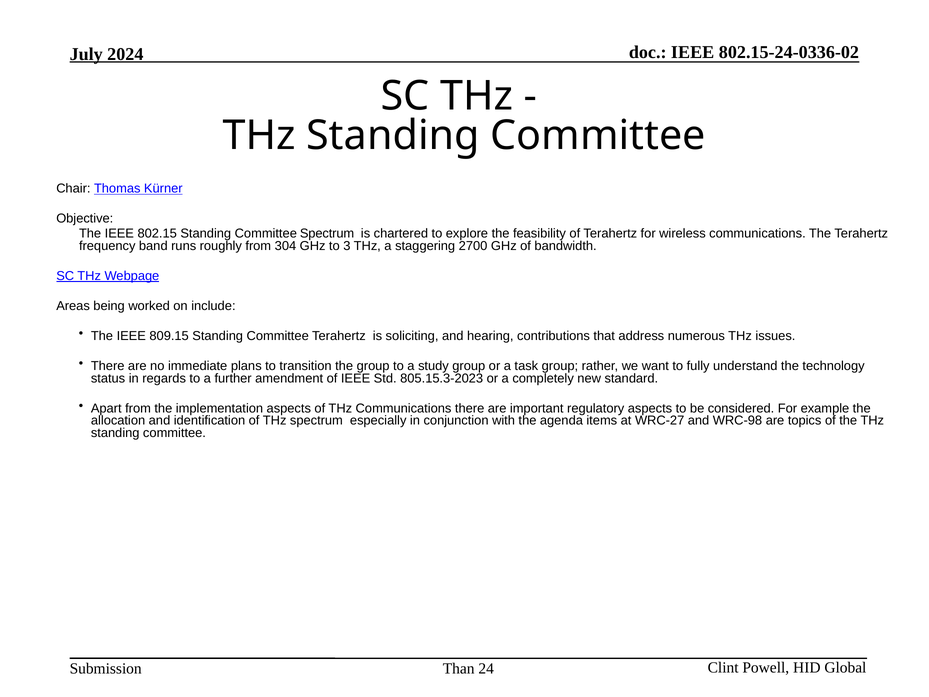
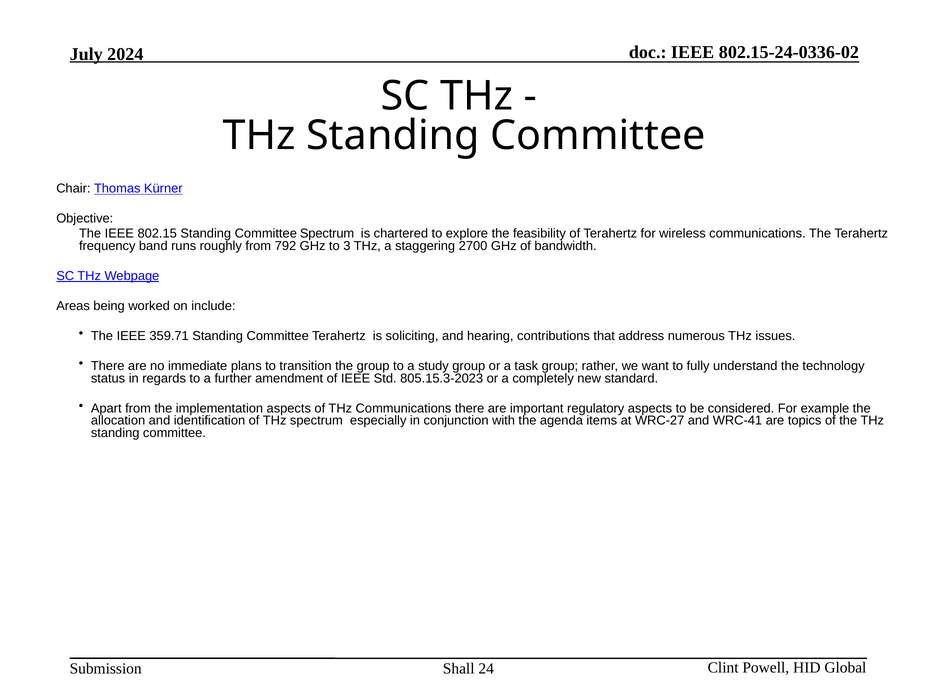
304: 304 -> 792
809.15: 809.15 -> 359.71
WRC-98: WRC-98 -> WRC-41
Than: Than -> Shall
